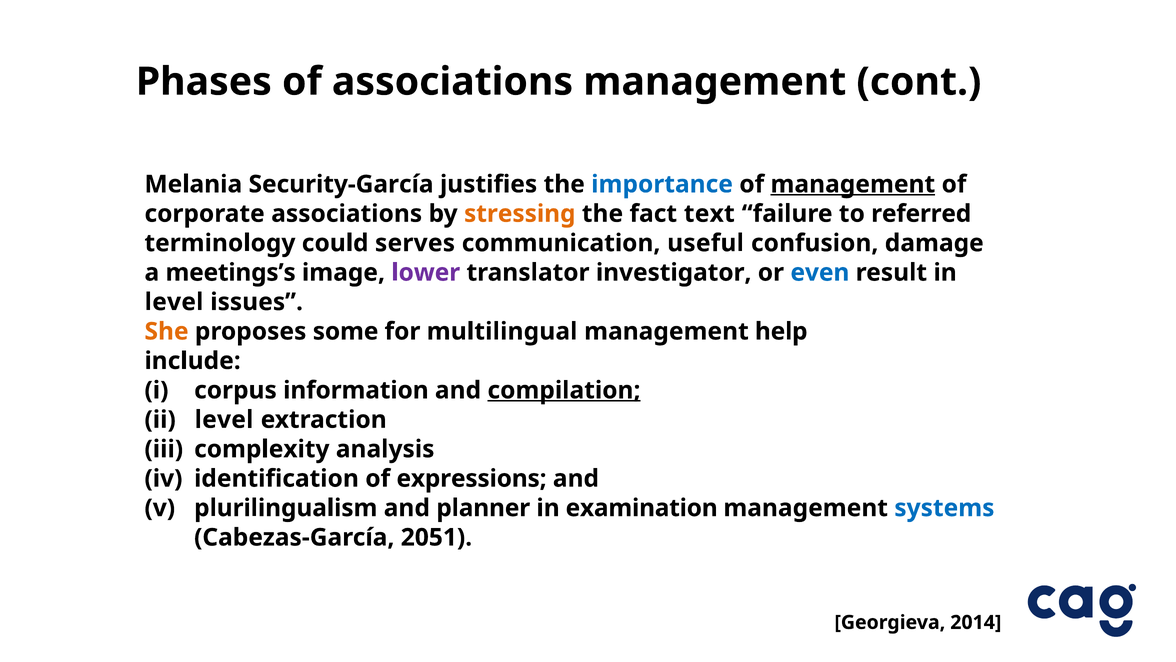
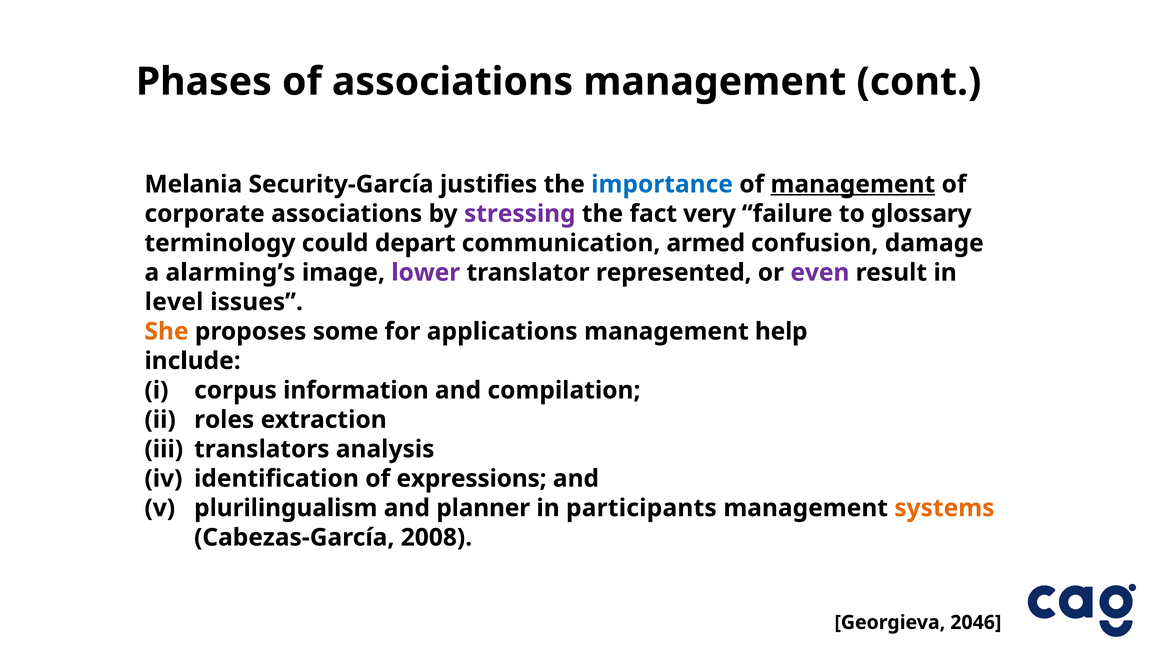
stressing colour: orange -> purple
text: text -> very
referred: referred -> glossary
serves: serves -> depart
useful: useful -> armed
meetings’s: meetings’s -> alarming’s
investigator: investigator -> represented
even colour: blue -> purple
multilingual: multilingual -> applications
compilation underline: present -> none
level at (224, 419): level -> roles
complexity: complexity -> translators
examination: examination -> participants
systems colour: blue -> orange
2051: 2051 -> 2008
2014: 2014 -> 2046
